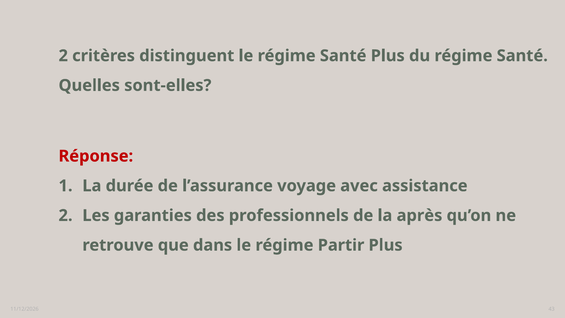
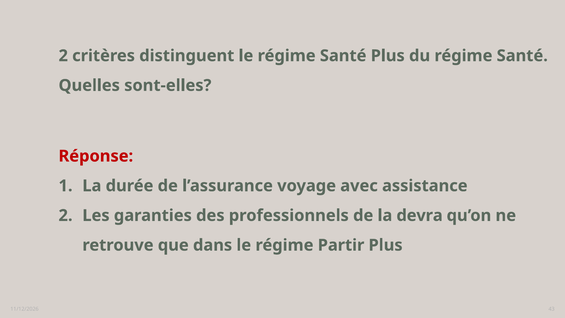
après: après -> devra
